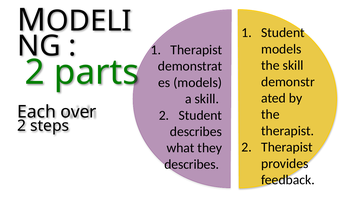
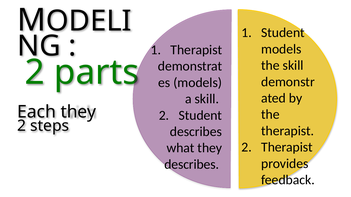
Each over: over -> they
